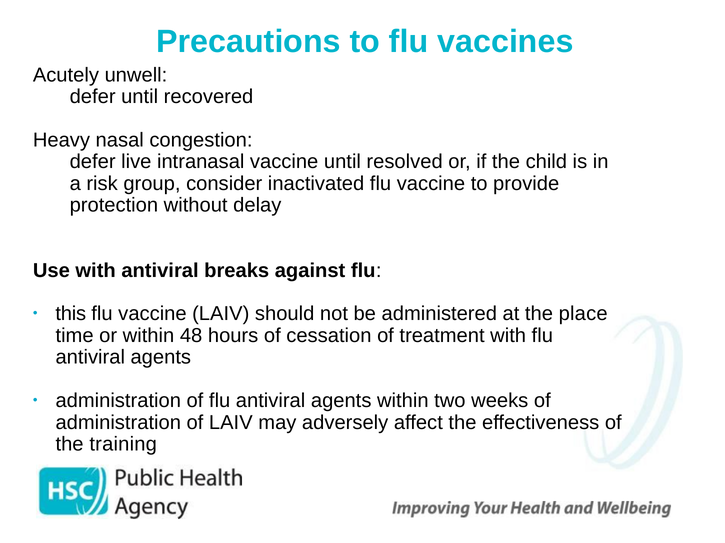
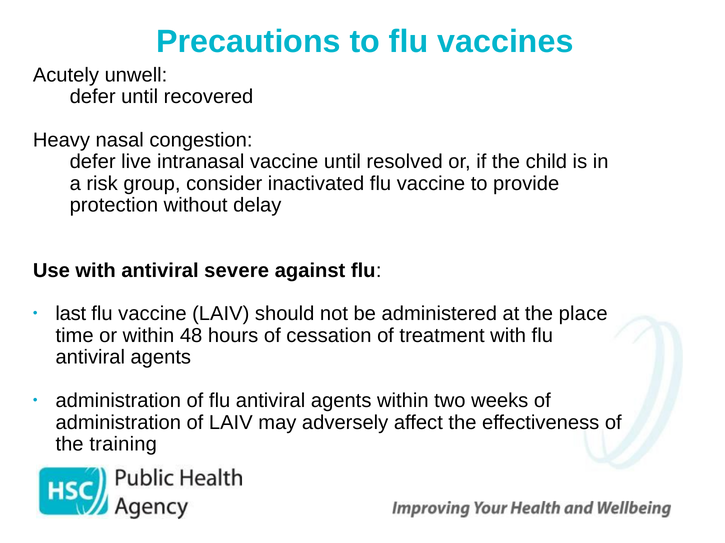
breaks: breaks -> severe
this: this -> last
